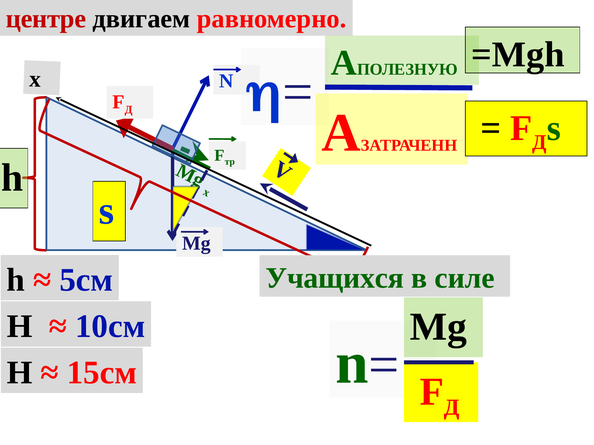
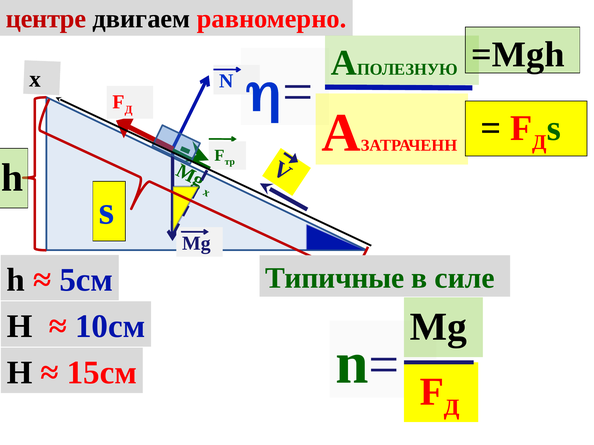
Учащихся: Учащихся -> Типичные
